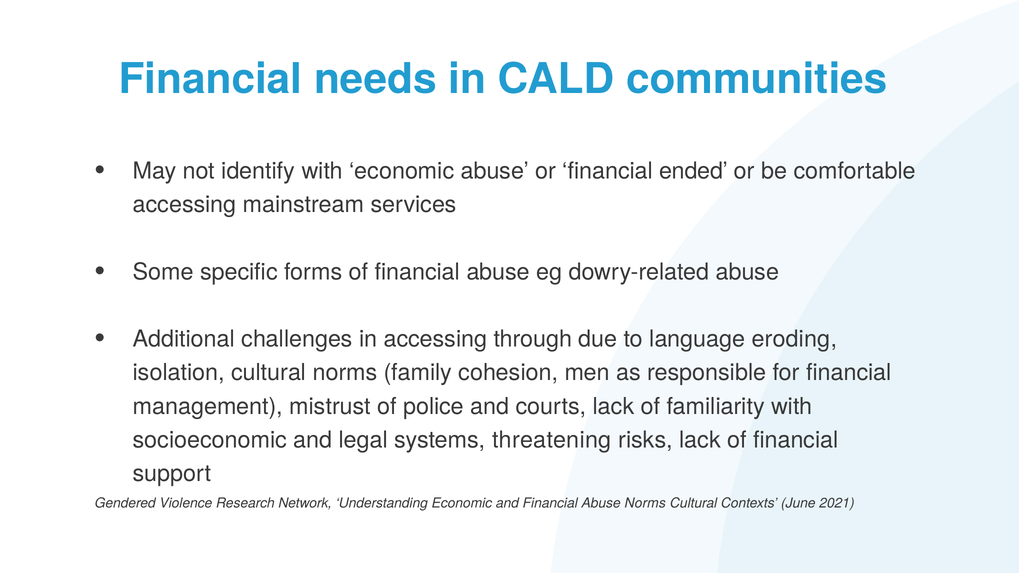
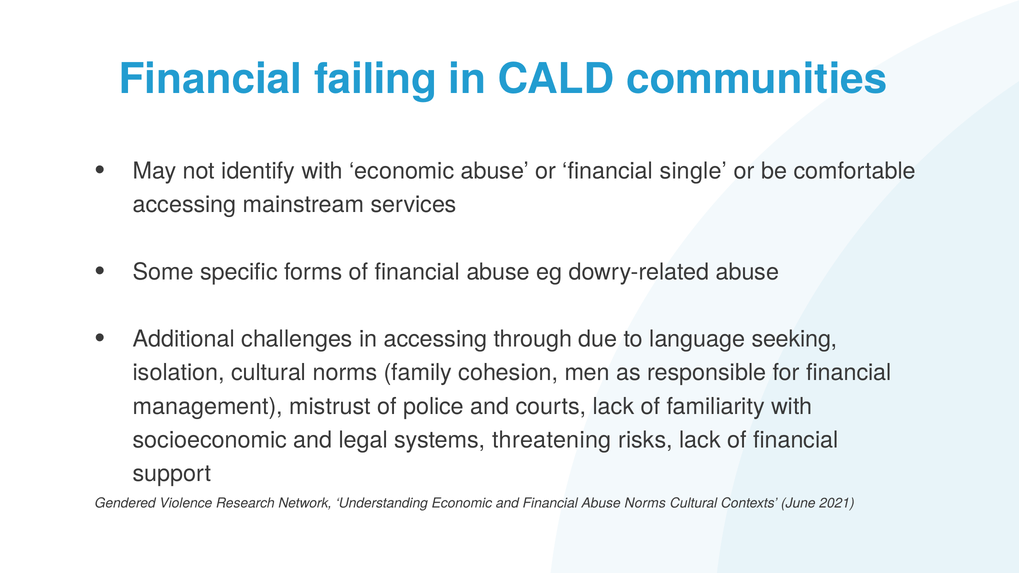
needs: needs -> failing
ended: ended -> single
eroding: eroding -> seeking
